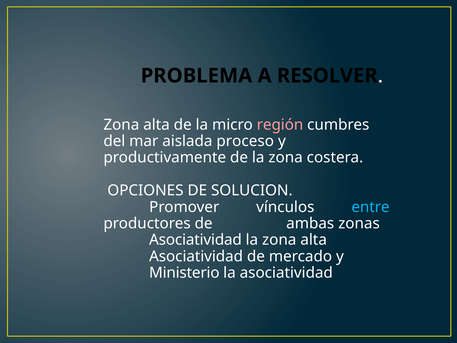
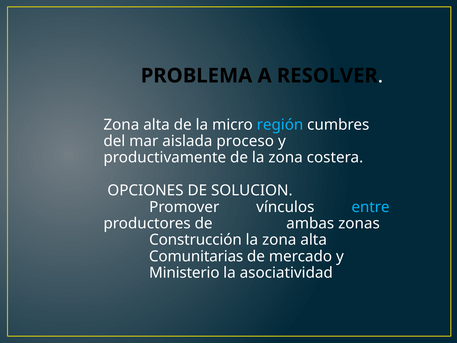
región colour: pink -> light blue
Asociatividad at (195, 240): Asociatividad -> Construcción
Asociatividad at (196, 256): Asociatividad -> Comunitarias
